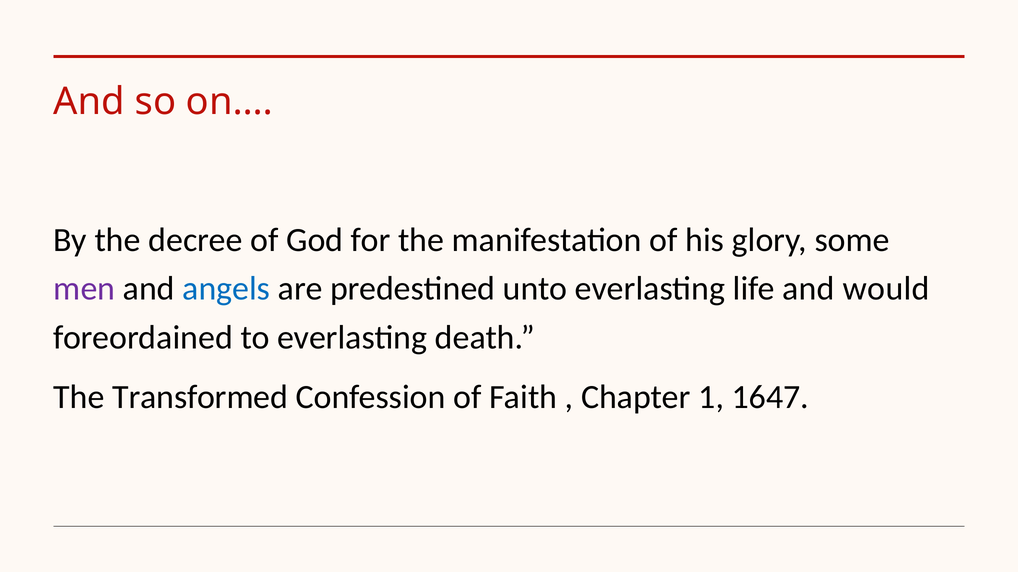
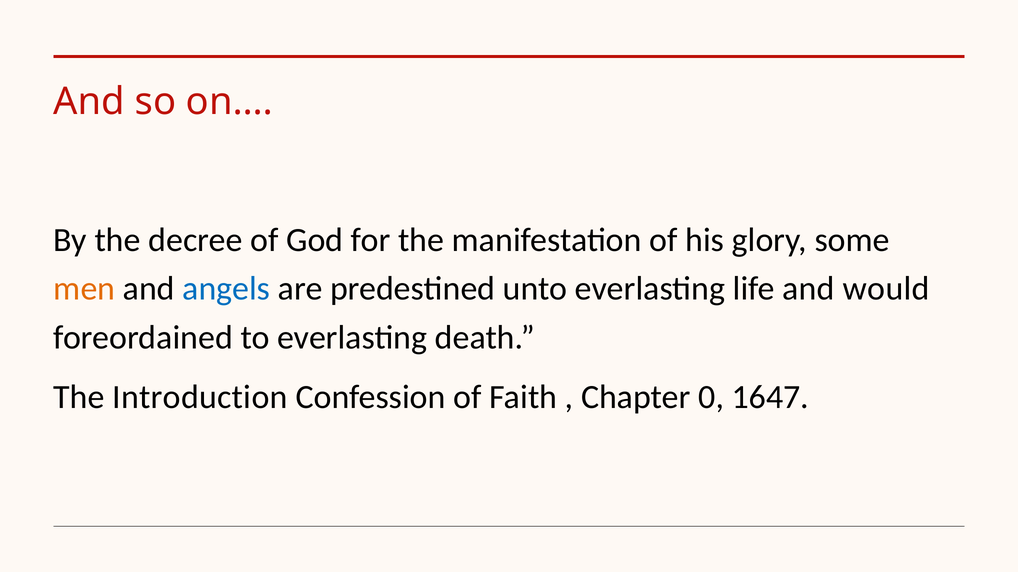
men colour: purple -> orange
Transformed: Transformed -> Introduction
1: 1 -> 0
